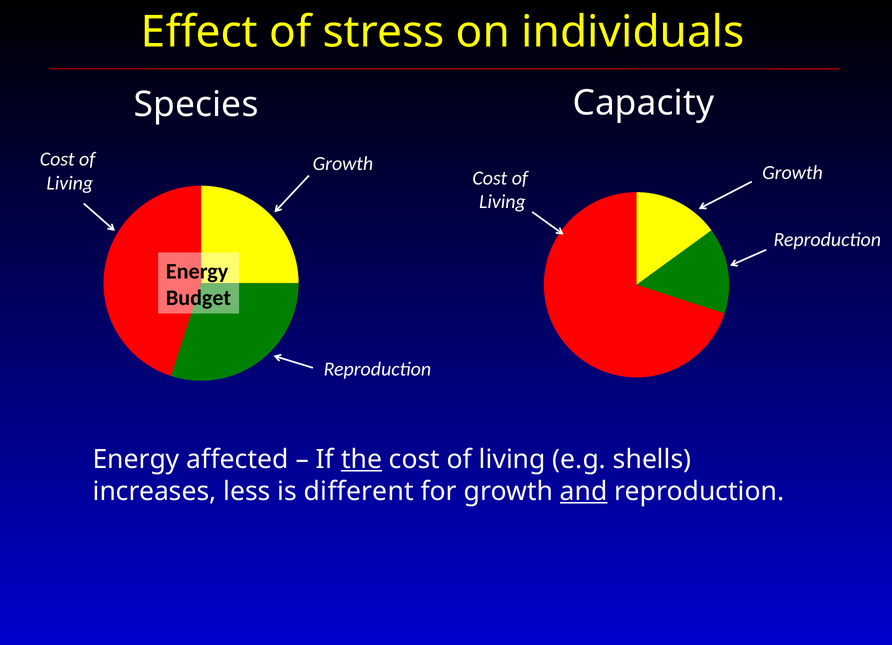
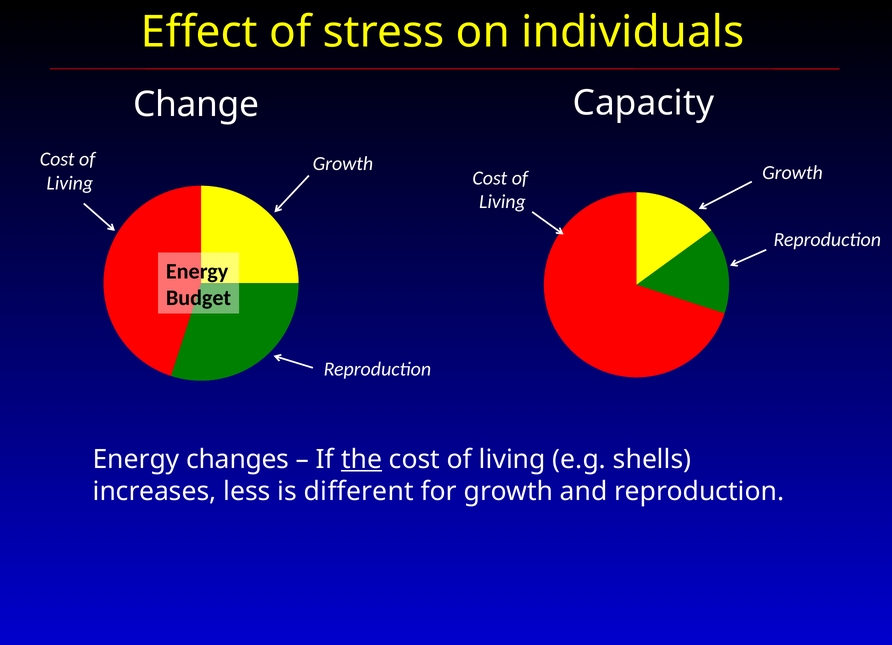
Species: Species -> Change
affected: affected -> changes
and underline: present -> none
